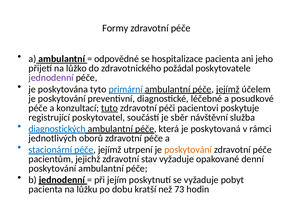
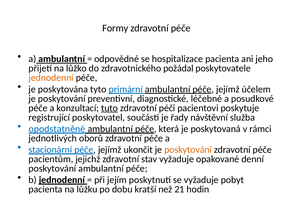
jednodenní at (51, 78) colour: purple -> orange
jejímž at (228, 89) underline: present -> none
sběr: sběr -> řady
diagnostických: diagnostických -> opodstatněné
utrpení: utrpení -> ukončit
73: 73 -> 21
